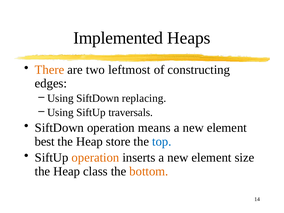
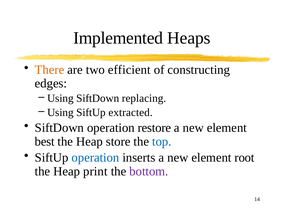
leftmost: leftmost -> efficient
traversals: traversals -> extracted
means: means -> restore
operation at (95, 158) colour: orange -> blue
size: size -> root
class: class -> print
bottom colour: orange -> purple
